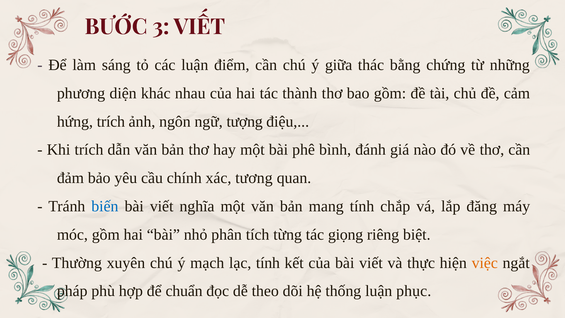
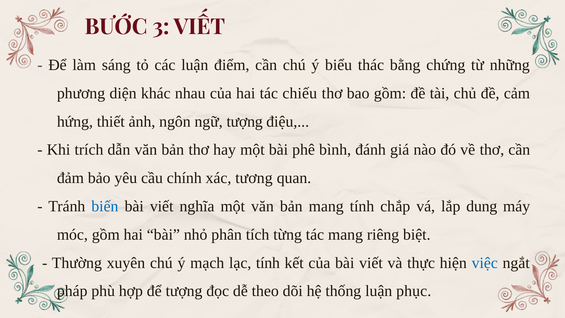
giữa: giữa -> biểu
thành: thành -> chiếu
hứng trích: trích -> thiết
đăng: đăng -> dung
tác giọng: giọng -> mang
việc colour: orange -> blue
để chuẩn: chuẩn -> tượng
